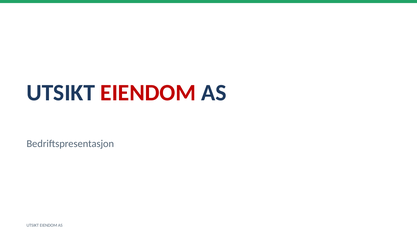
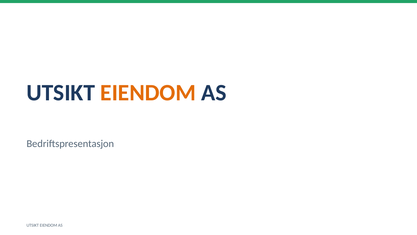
EIENDOM at (148, 92) colour: red -> orange
